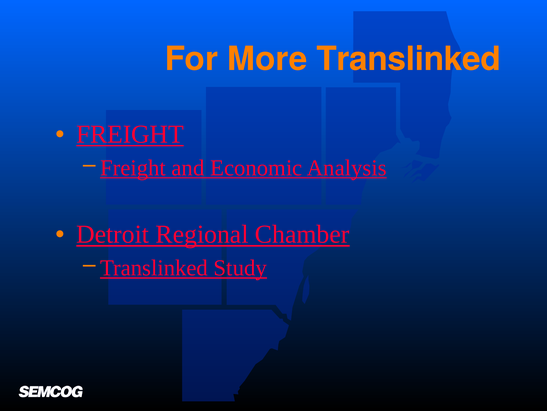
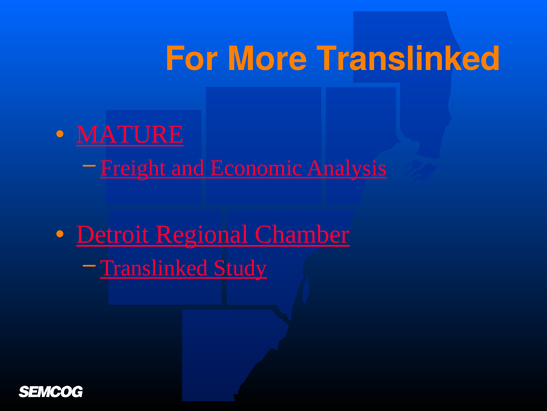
FREIGHT at (130, 134): FREIGHT -> MATURE
